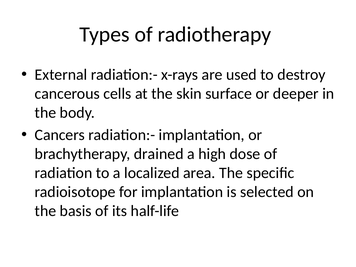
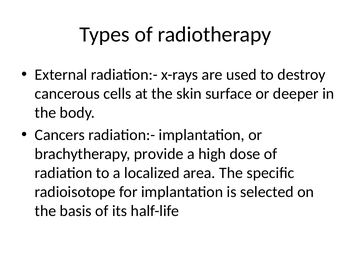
drained: drained -> provide
